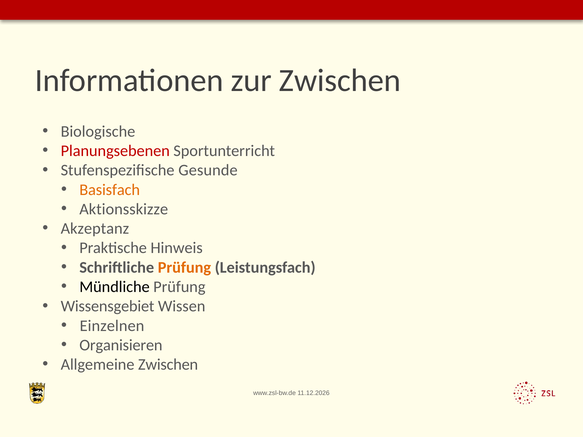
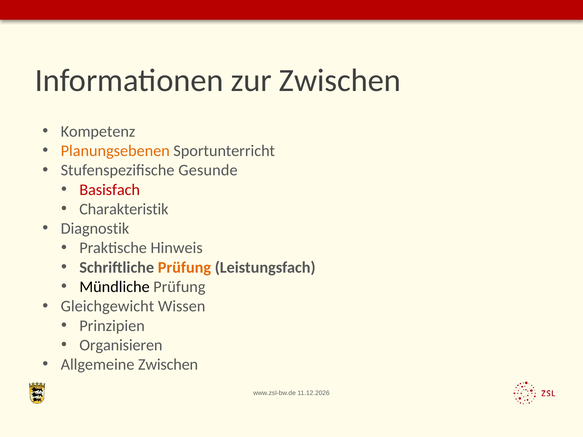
Biologische: Biologische -> Kompetenz
Planungsebenen colour: red -> orange
Basisfach colour: orange -> red
Aktionsskizze: Aktionsskizze -> Charakteristik
Akzeptanz: Akzeptanz -> Diagnostik
Wissensgebiet: Wissensgebiet -> Gleichgewicht
Einzelnen: Einzelnen -> Prinzipien
